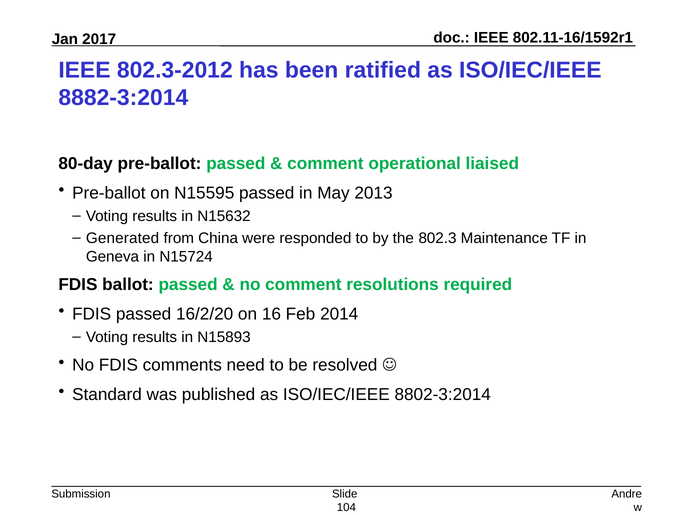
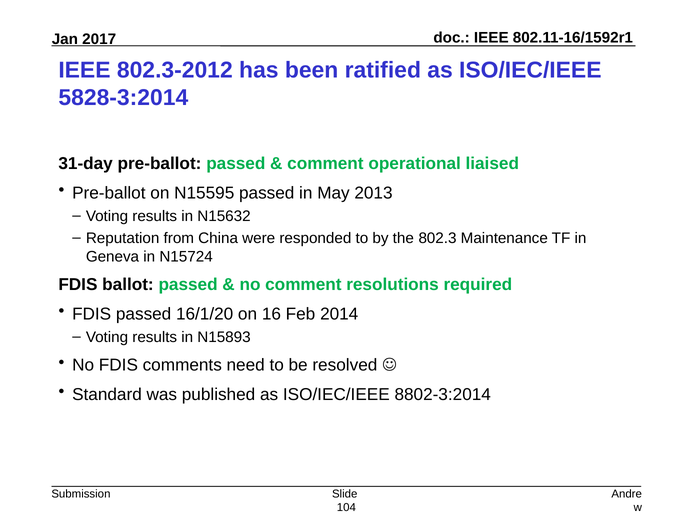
8882-3:2014: 8882-3:2014 -> 5828-3:2014
80-day: 80-day -> 31-day
Generated: Generated -> Reputation
16/2/20: 16/2/20 -> 16/1/20
